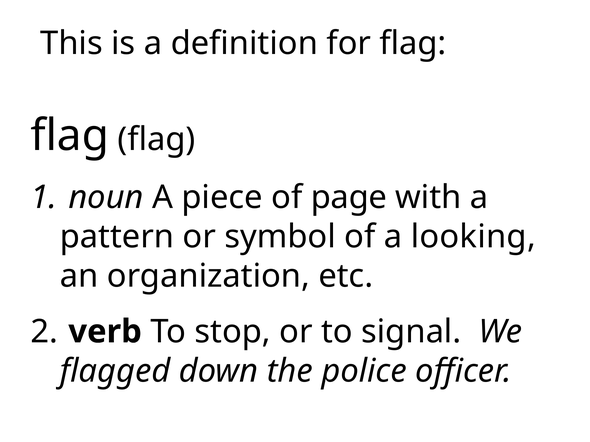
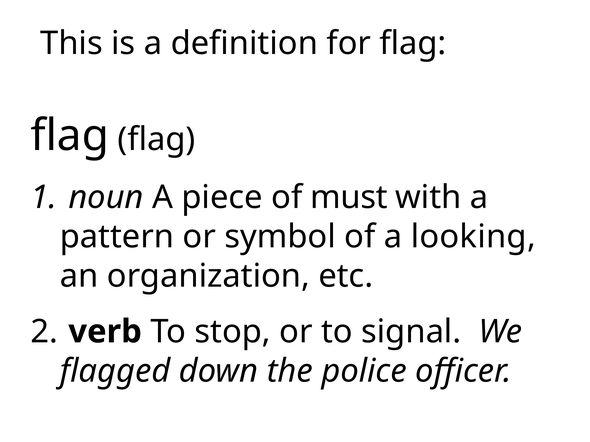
page: page -> must
